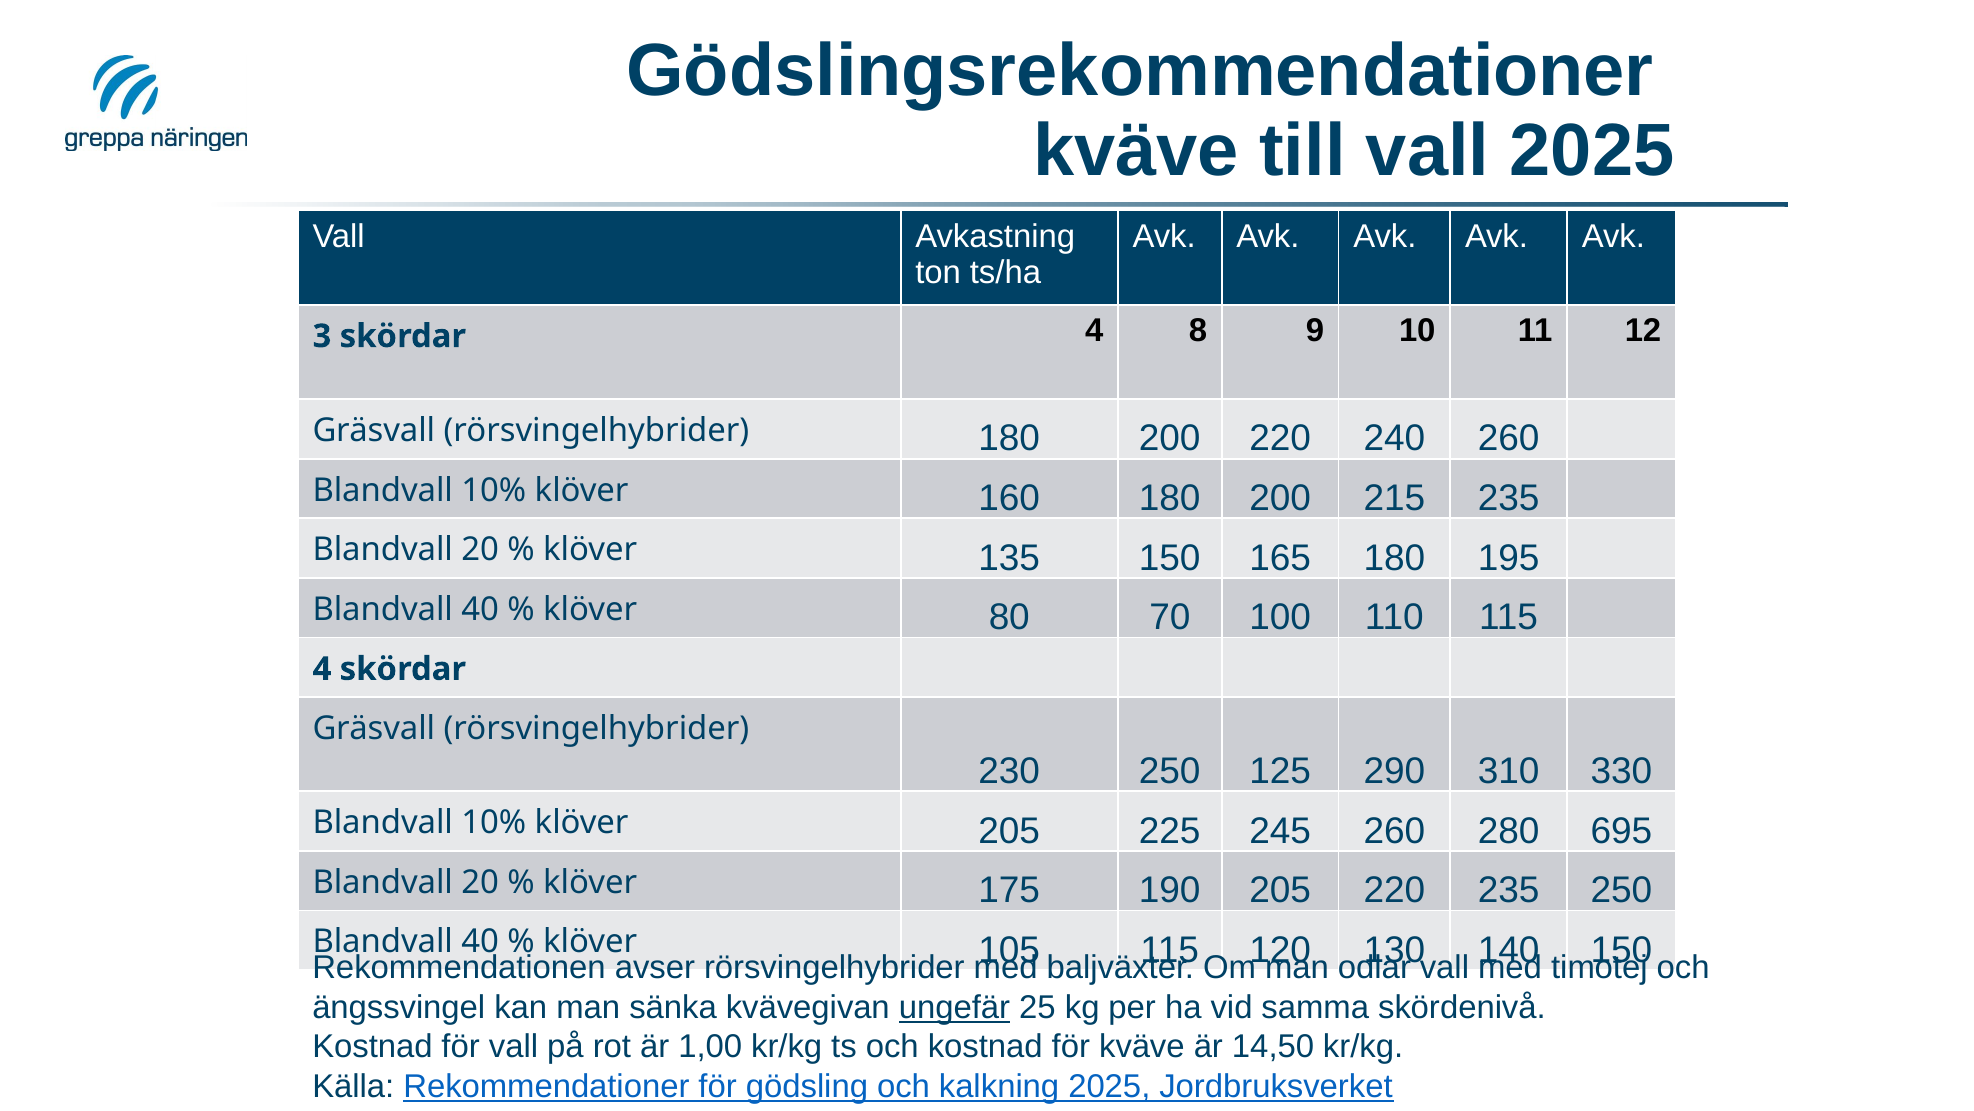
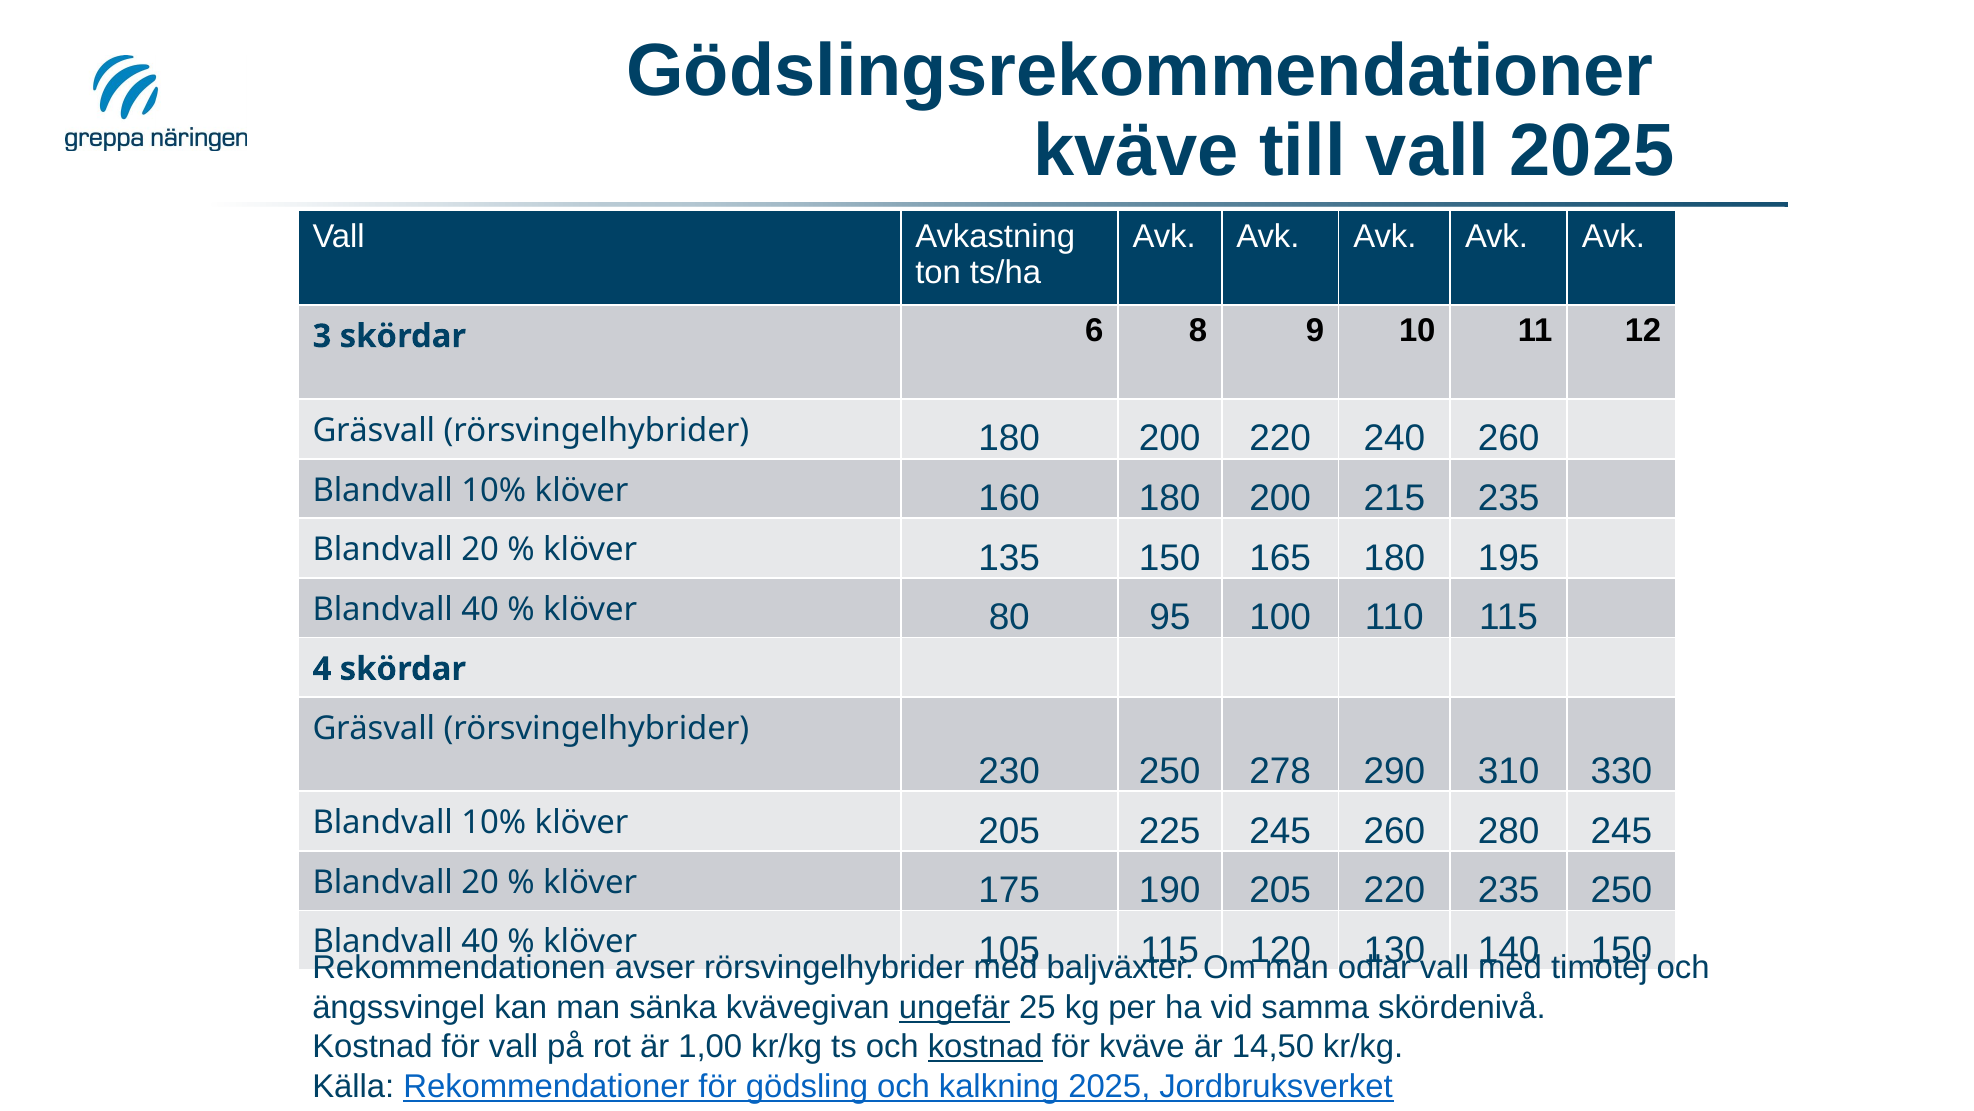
skördar 4: 4 -> 6
70: 70 -> 95
125: 125 -> 278
280 695: 695 -> 245
kostnad at (985, 1046) underline: none -> present
